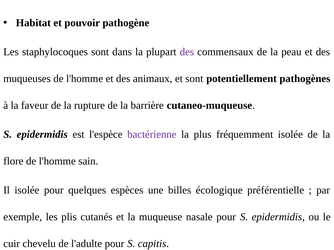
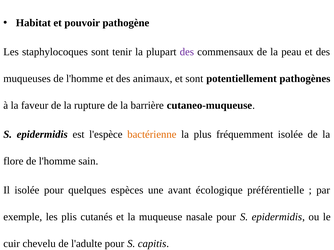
dans: dans -> tenir
bactérienne colour: purple -> orange
billes: billes -> avant
